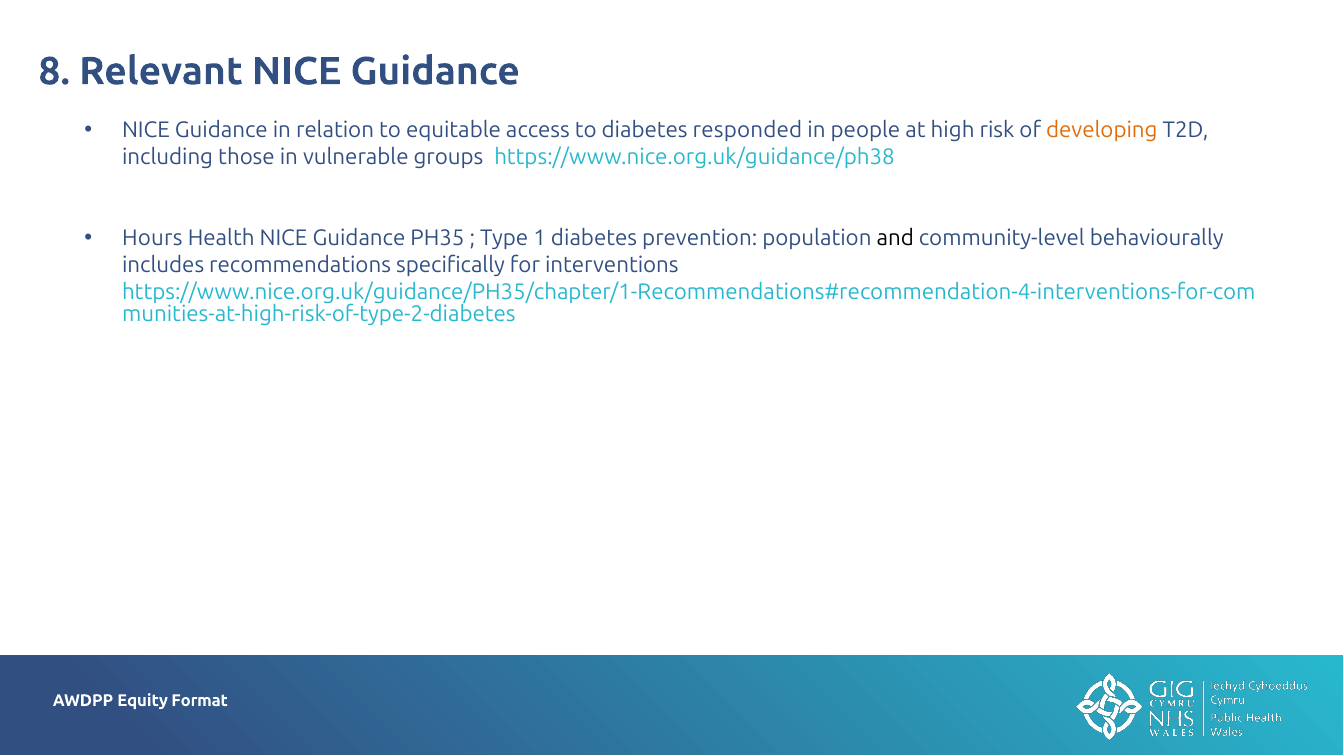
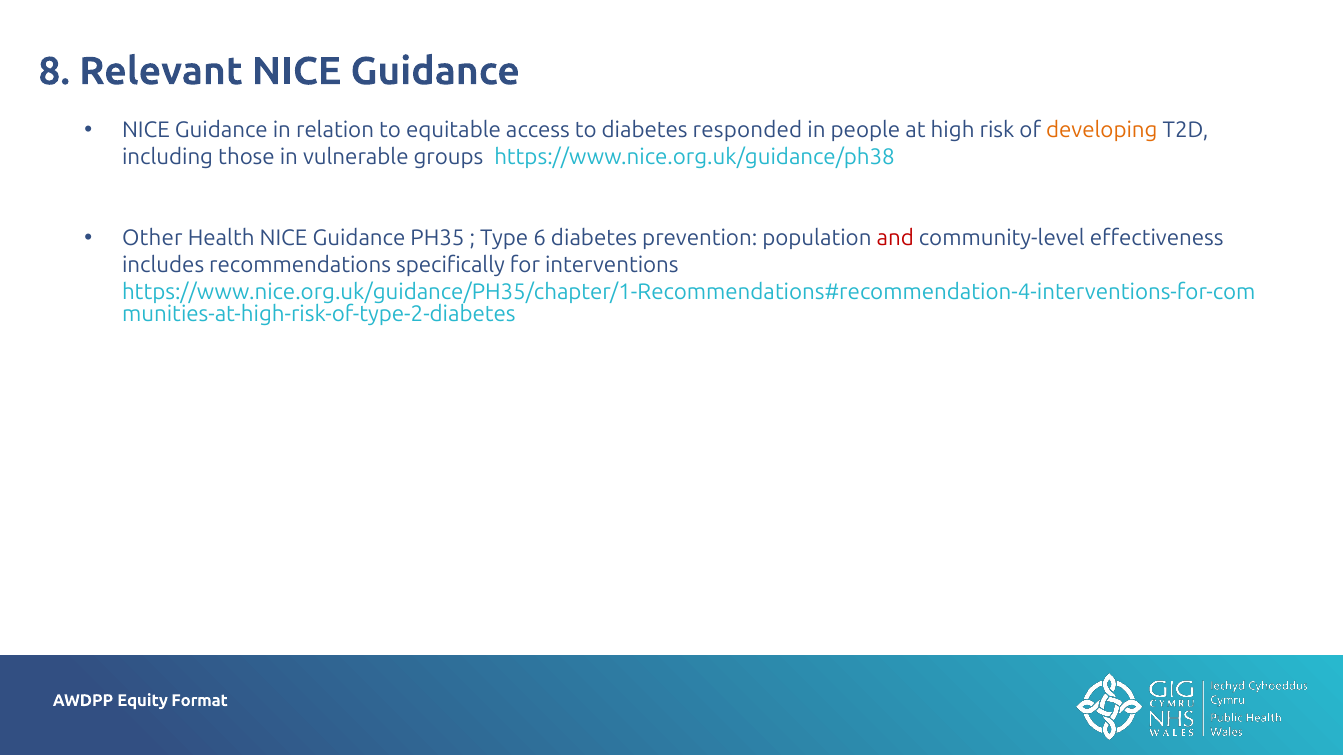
Hours: Hours -> Other
1: 1 -> 6
and colour: black -> red
behaviourally: behaviourally -> effectiveness
